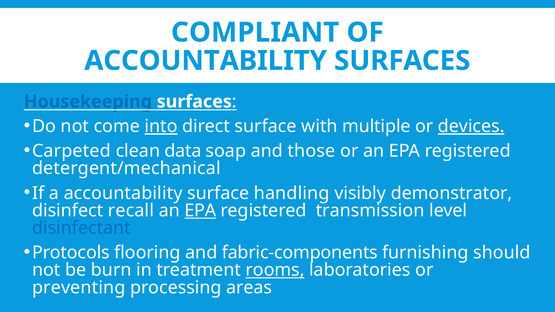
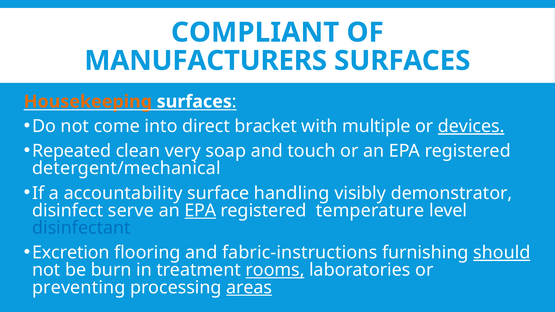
ACCOUNTABILITY at (206, 61): ACCOUNTABILITY -> MANUFACTURERS
Housekeeping colour: blue -> orange
into underline: present -> none
direct surface: surface -> bracket
Carpeted: Carpeted -> Repeated
data: data -> very
those: those -> touch
recall: recall -> serve
transmission: transmission -> temperature
Protocols: Protocols -> Excretion
fabric-components: fabric-components -> fabric-instructions
should underline: none -> present
areas underline: none -> present
